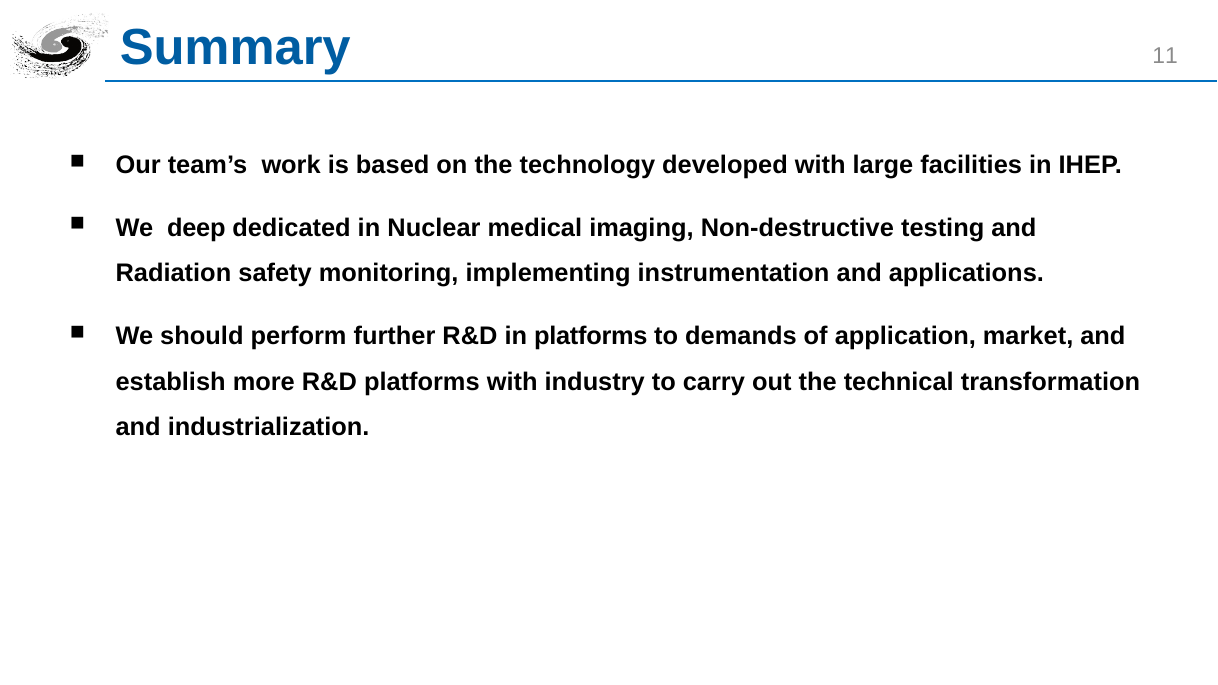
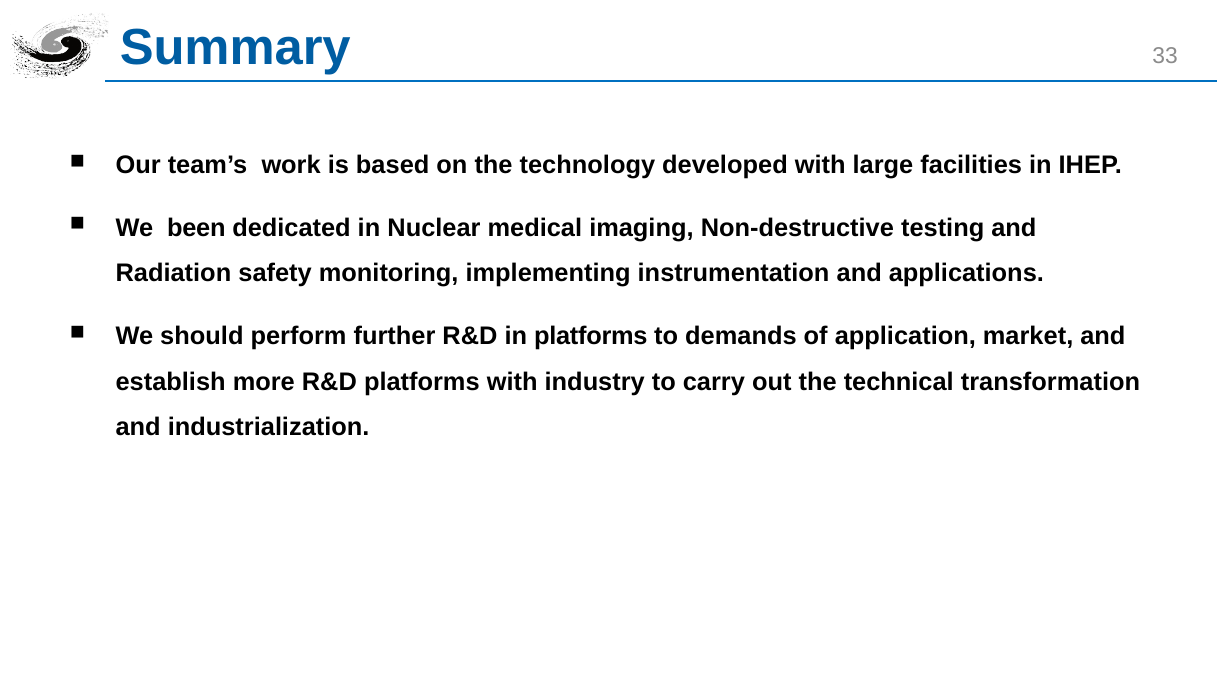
11: 11 -> 33
deep: deep -> been
